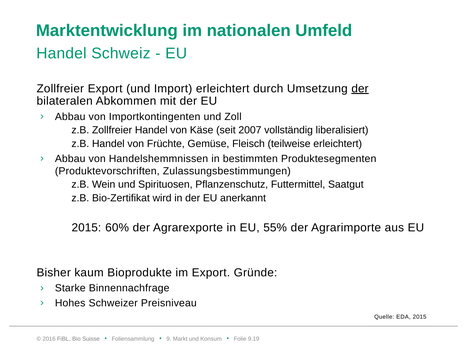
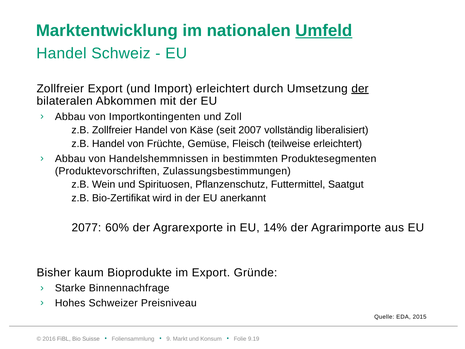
Umfeld underline: none -> present
2015 at (86, 228): 2015 -> 2077
55%: 55% -> 14%
